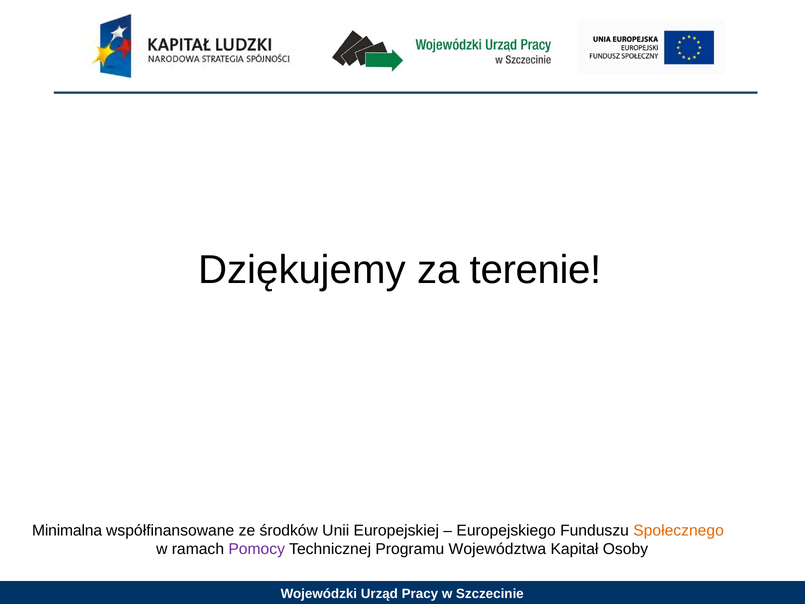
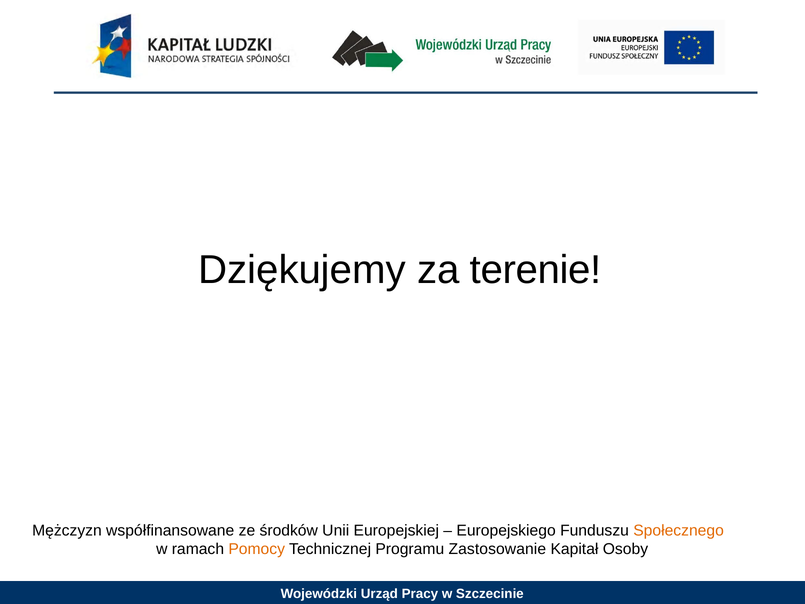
Minimalna: Minimalna -> Mężczyzn
Pomocy colour: purple -> orange
Województwa: Województwa -> Zastosowanie
